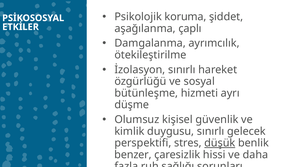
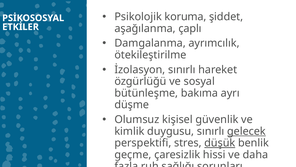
hizmeti: hizmeti -> bakıma
gelecek underline: none -> present
benzer: benzer -> geçme
